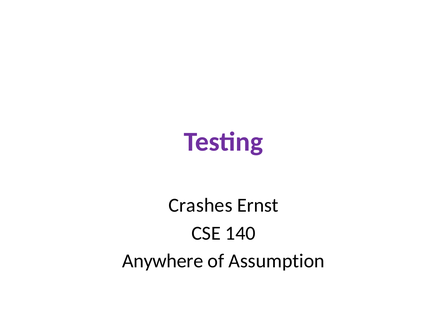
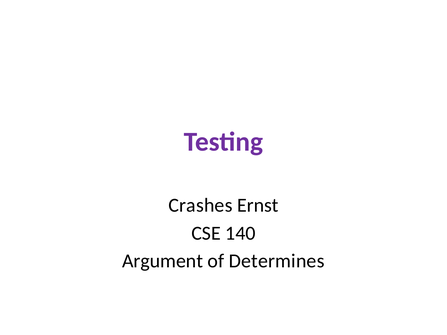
Anywhere: Anywhere -> Argument
Assumption: Assumption -> Determines
